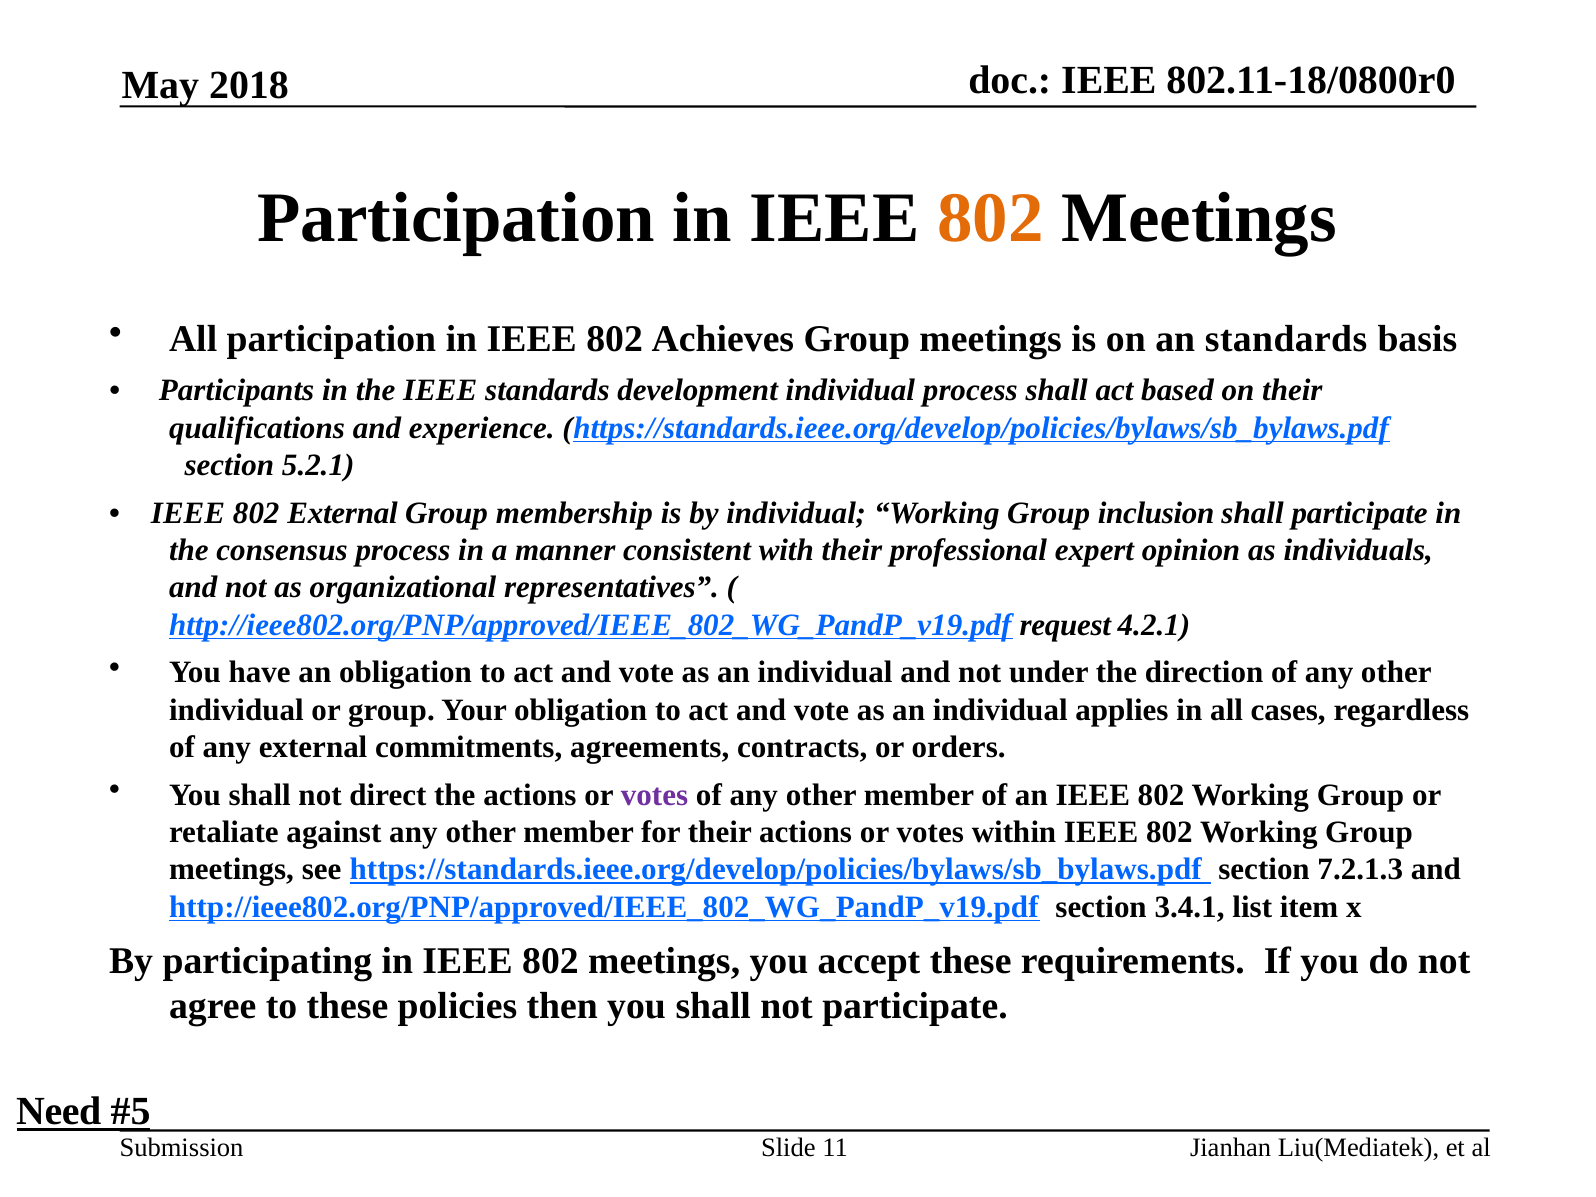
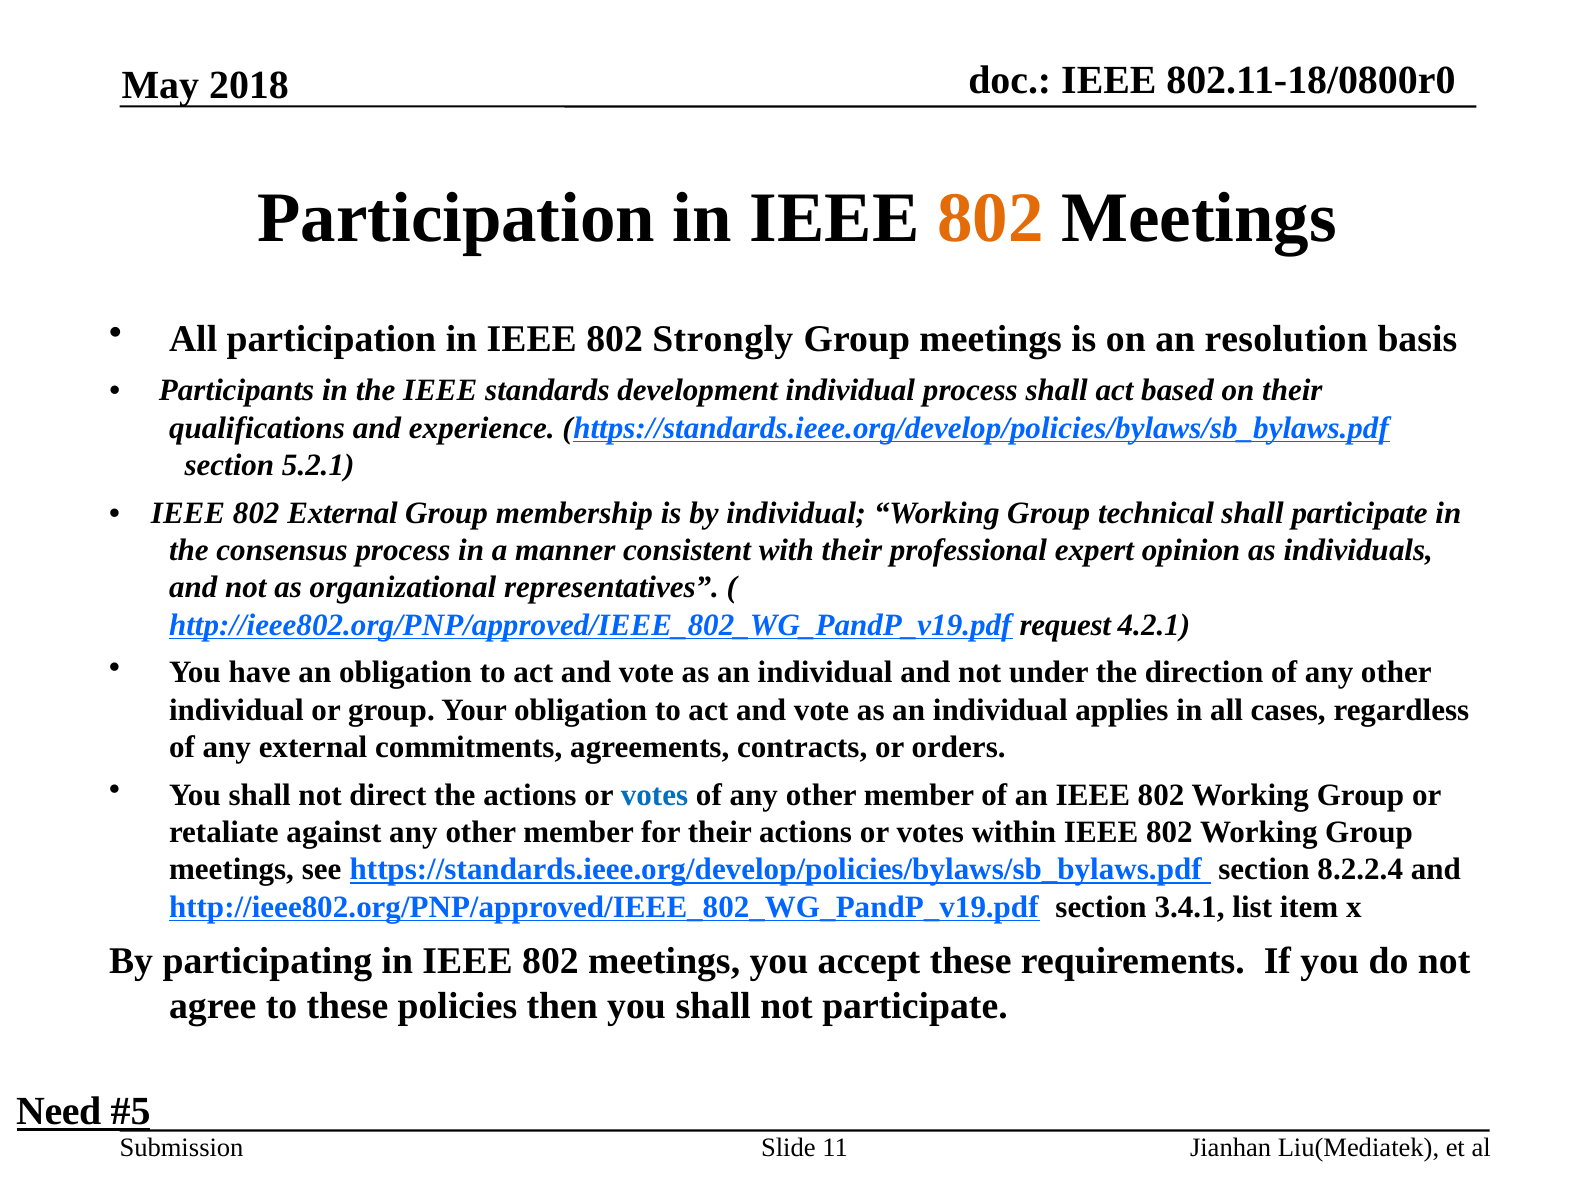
Achieves: Achieves -> Strongly
an standards: standards -> resolution
inclusion: inclusion -> technical
votes at (654, 795) colour: purple -> blue
7.2.1.3: 7.2.1.3 -> 8.2.2.4
